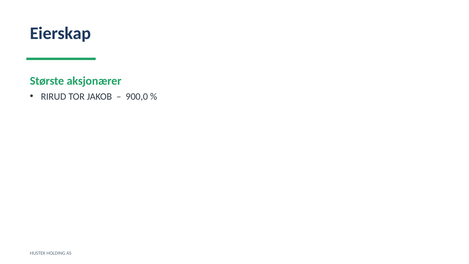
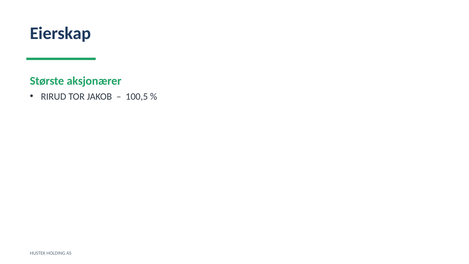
900,0: 900,0 -> 100,5
